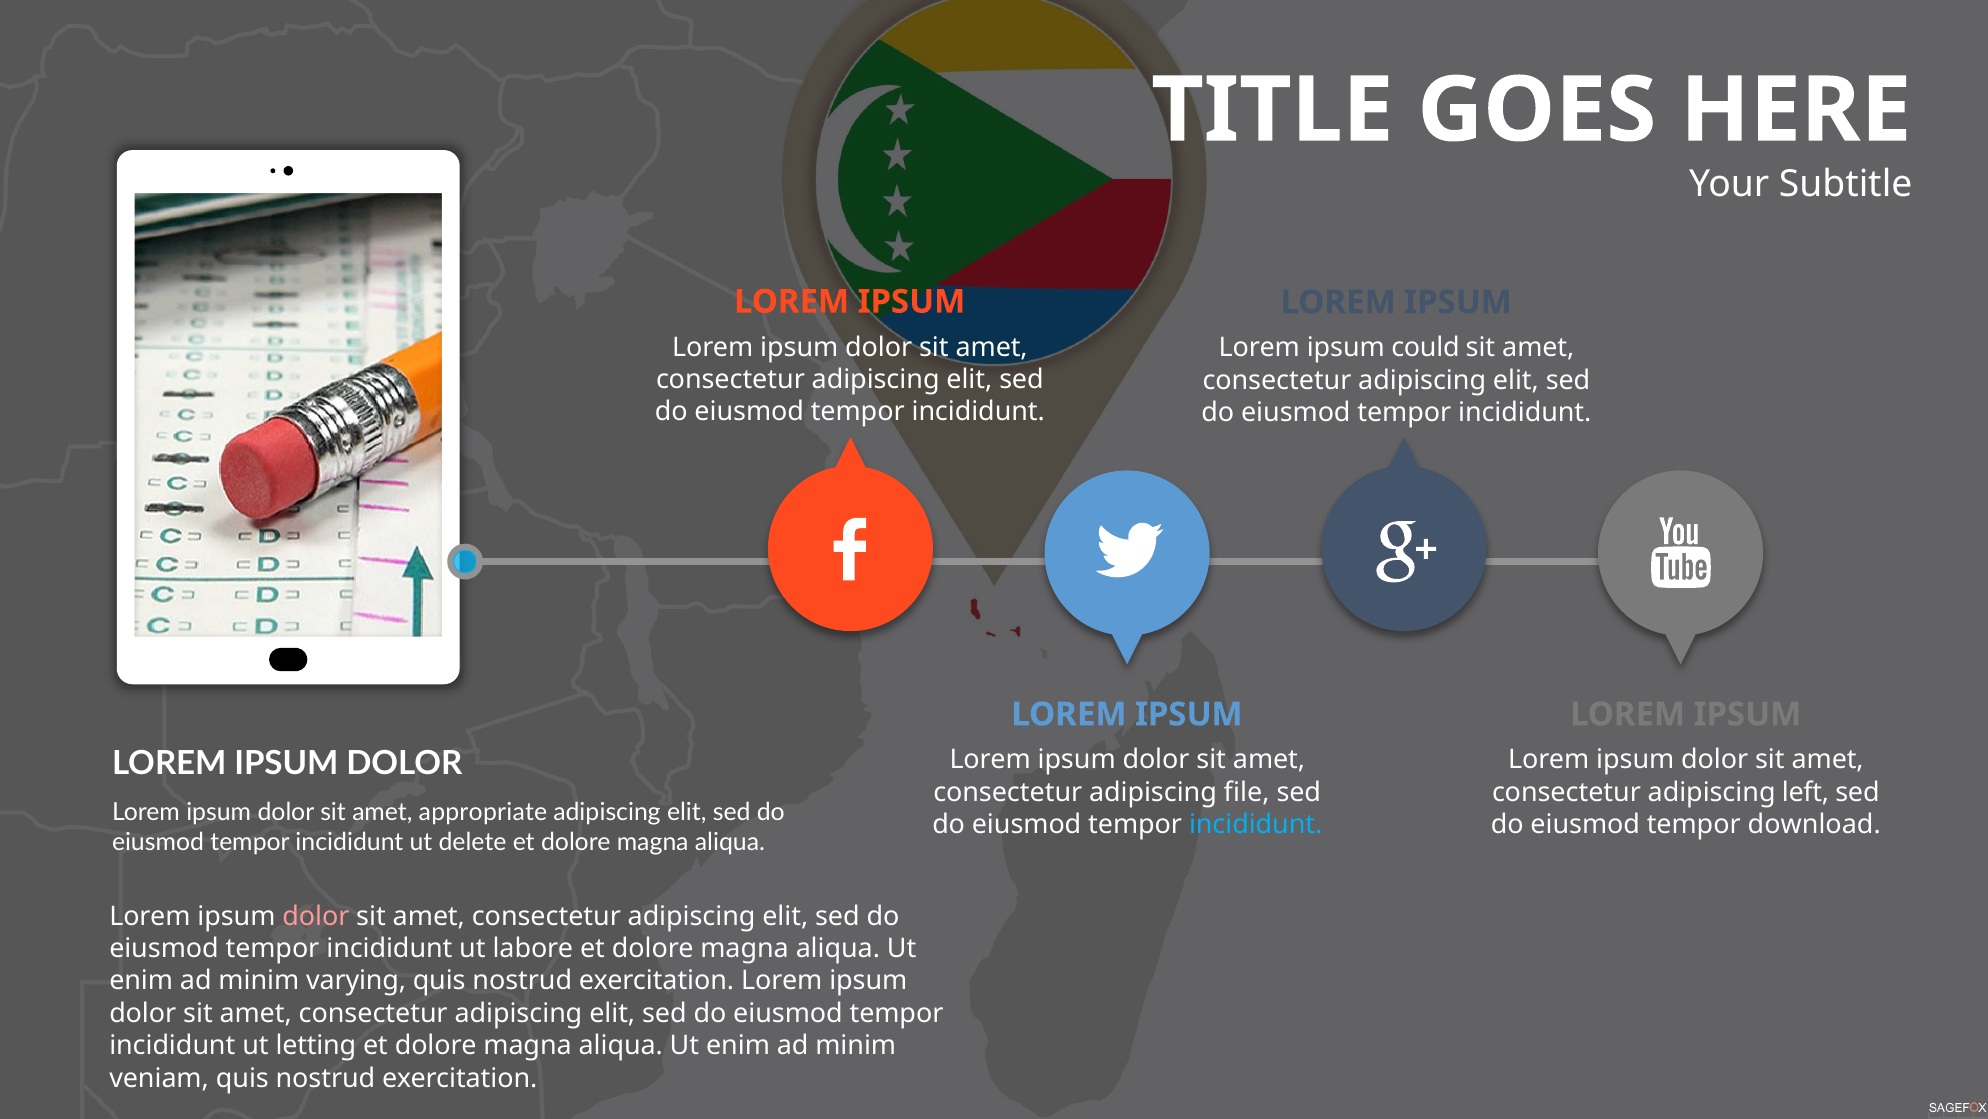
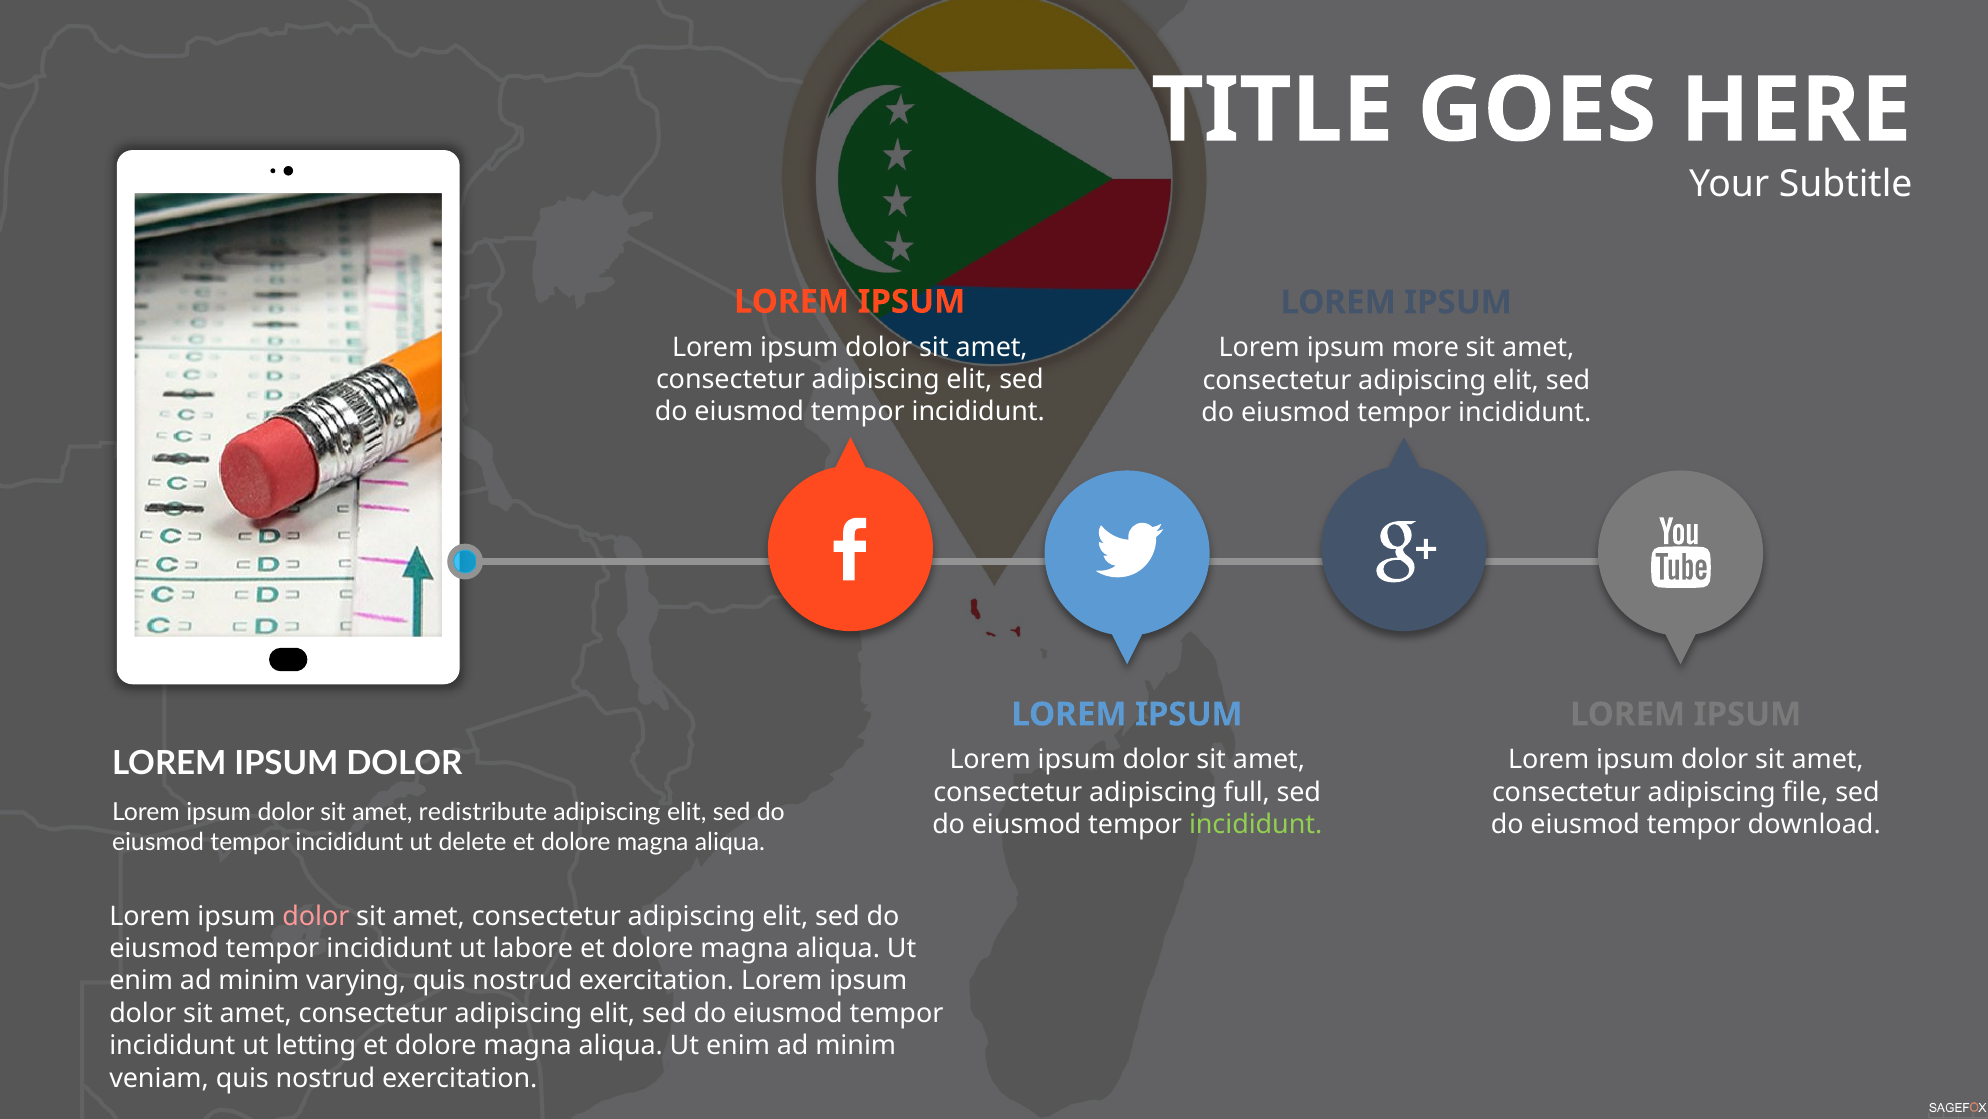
could: could -> more
file: file -> full
left: left -> file
appropriate: appropriate -> redistribute
incididunt at (1256, 824) colour: light blue -> light green
